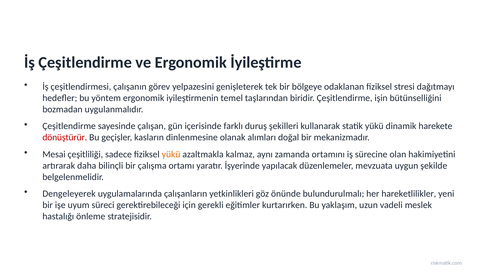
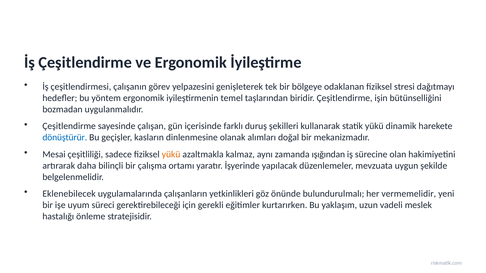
dönüştürür colour: red -> blue
ortamını: ortamını -> ışığından
Dengeleyerek: Dengeleyerek -> Eklenebilecek
hareketlilikler: hareketlilikler -> vermemelidir
